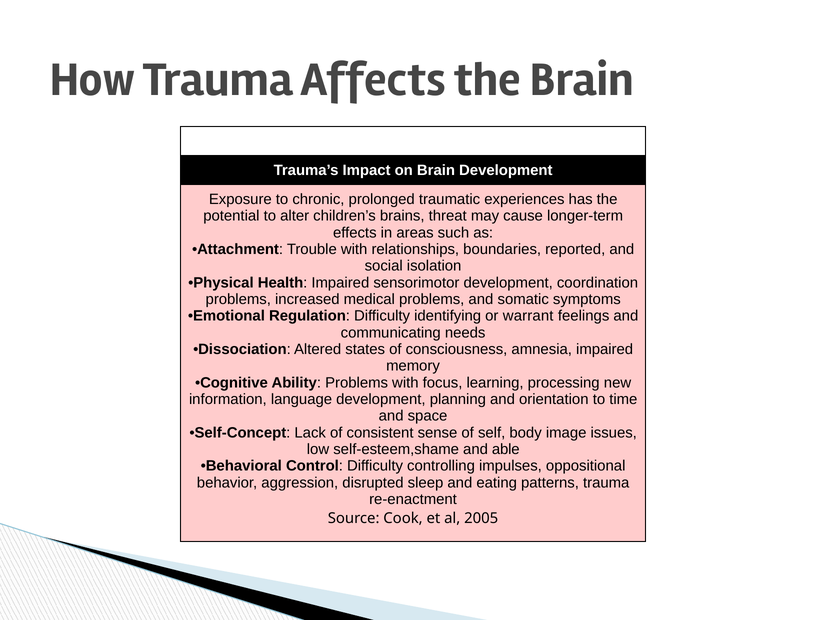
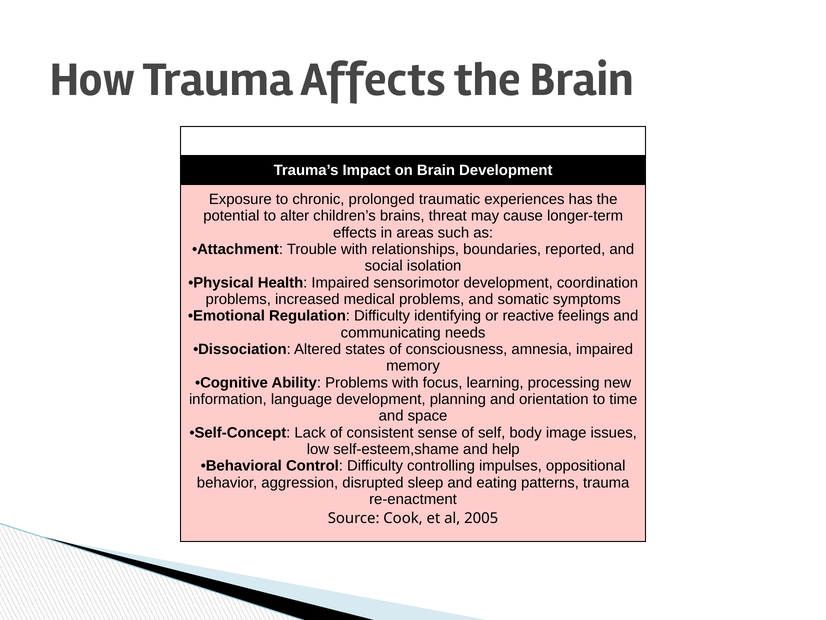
warrant: warrant -> reactive
able: able -> help
